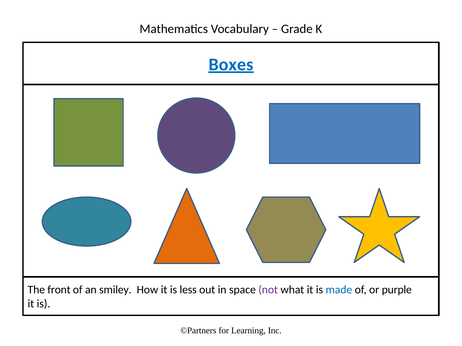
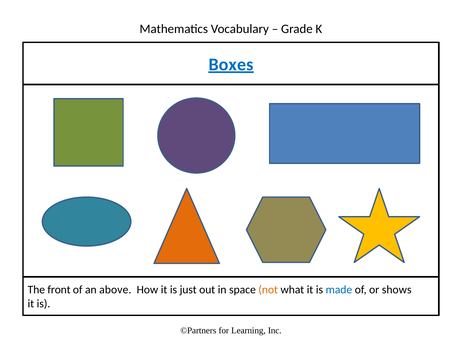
smiley: smiley -> above
less: less -> just
not colour: purple -> orange
purple: purple -> shows
